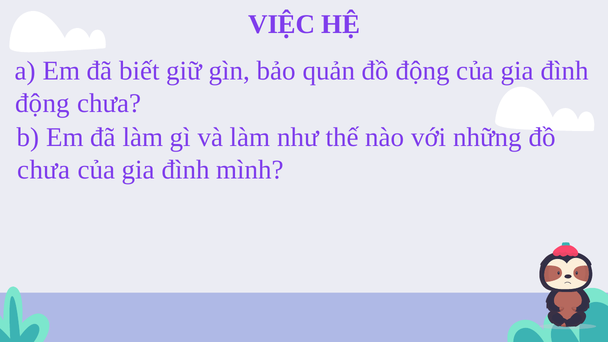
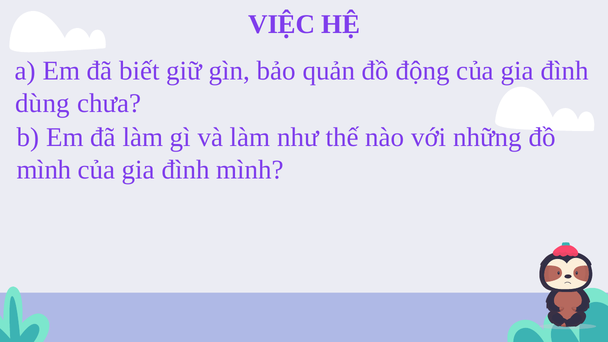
động at (42, 103): động -> dùng
chưa at (44, 170): chưa -> mình
